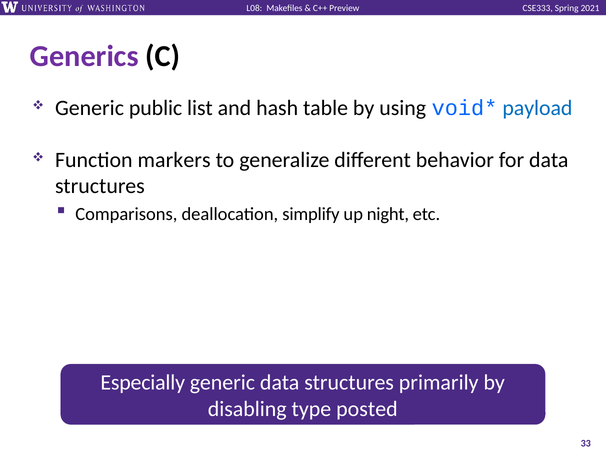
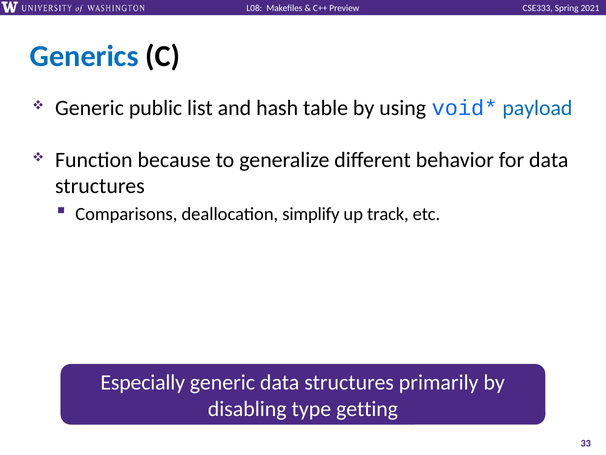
Generics colour: purple -> blue
markers: markers -> because
night: night -> track
posted: posted -> getting
